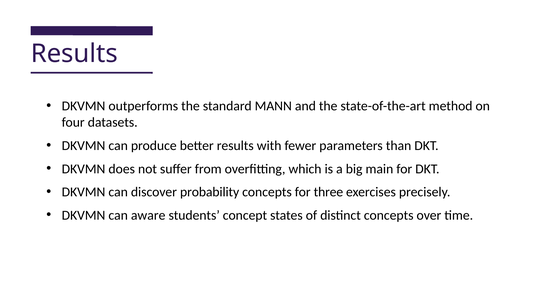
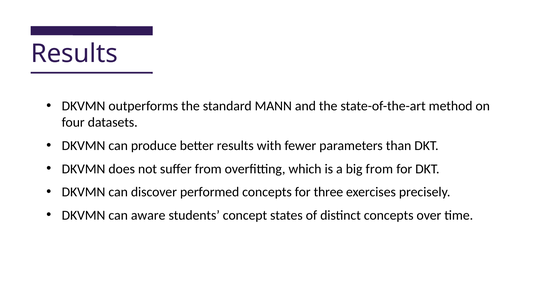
big main: main -> from
probability: probability -> performed
